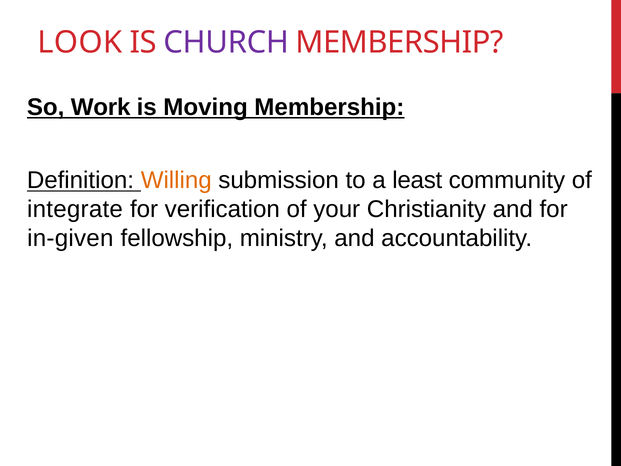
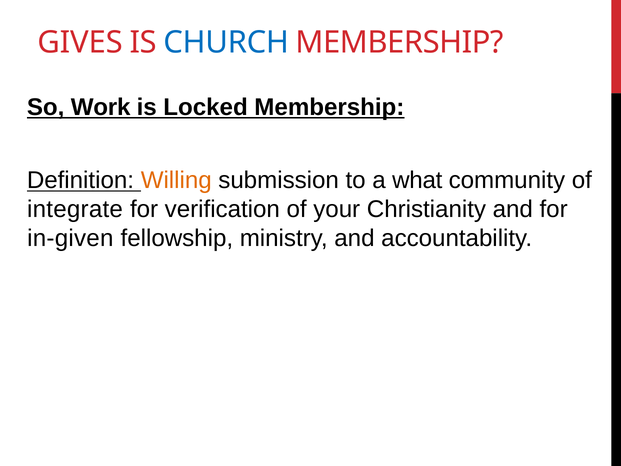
LOOK: LOOK -> GIVES
CHURCH colour: purple -> blue
Moving: Moving -> Locked
least: least -> what
